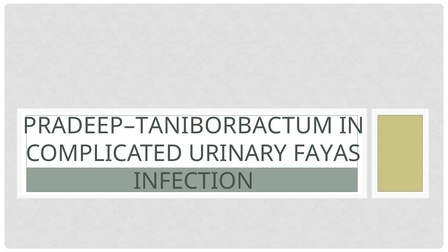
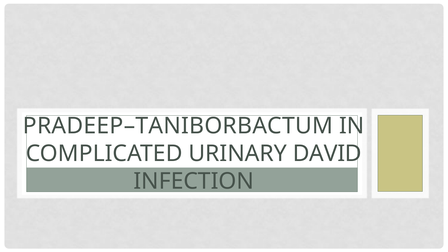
FAYAS: FAYAS -> DAVID
